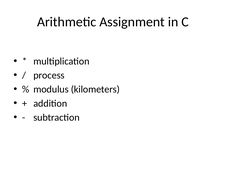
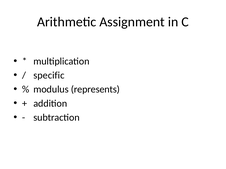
process: process -> specific
kilometers: kilometers -> represents
